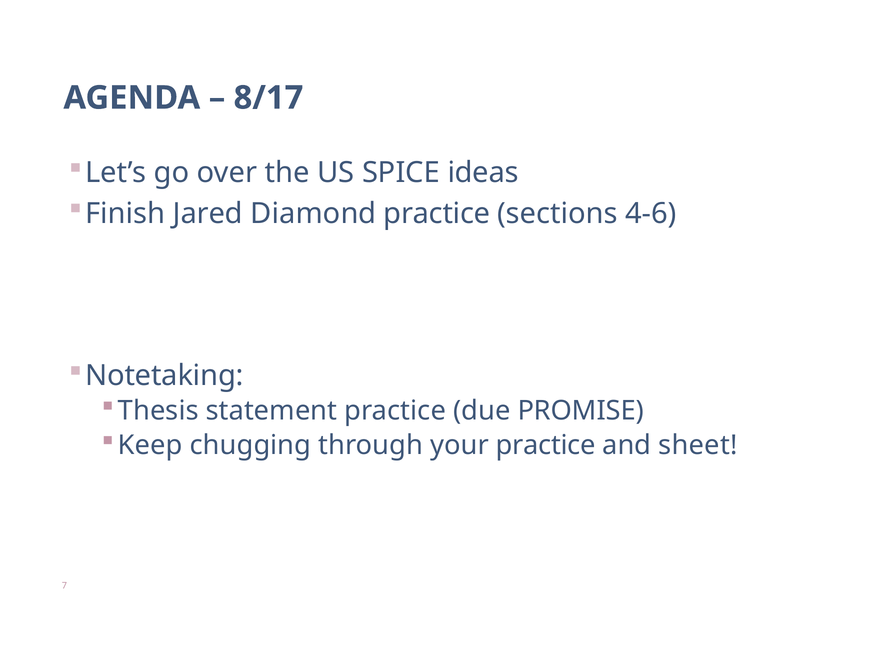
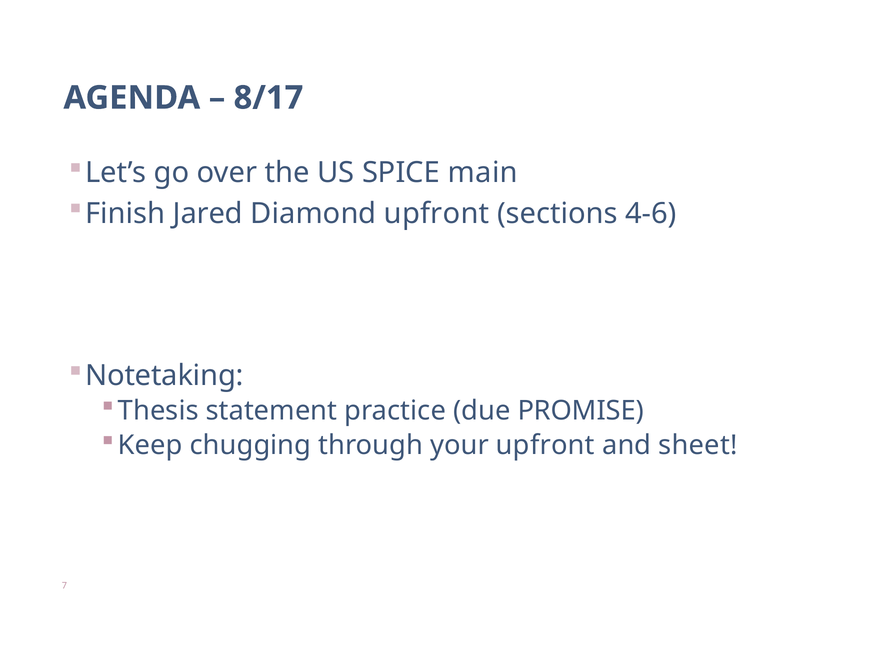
ideas: ideas -> main
Diamond practice: practice -> upfront
your practice: practice -> upfront
